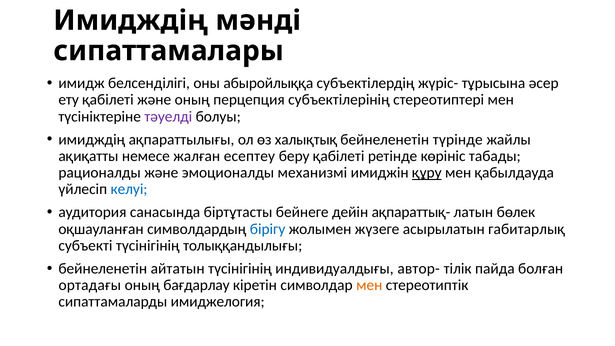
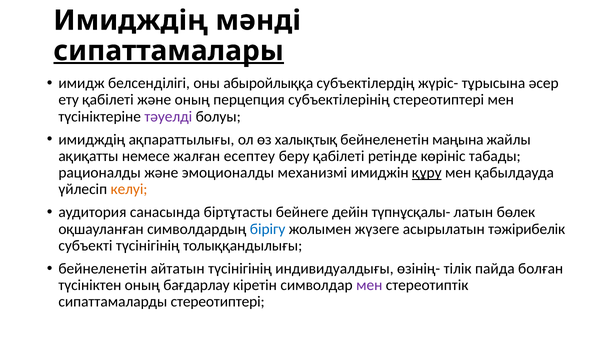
сипаттамалары underline: none -> present
түрінде: түрінде -> маңына
келуі colour: blue -> orange
ақпараттық-: ақпараттық- -> түпнұсқалы-
габитарлық: габитарлық -> тəжірибелік
автор-: автор- -> өзінің-
ортадағы: ортадағы -> түсініктен
мен at (369, 285) colour: orange -> purple
сипаттамаларды имиджелогия: имиджелогия -> стереотиптері
